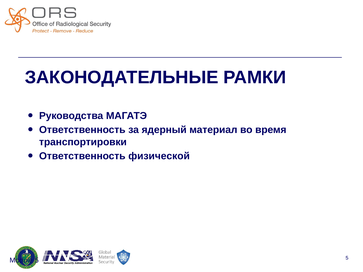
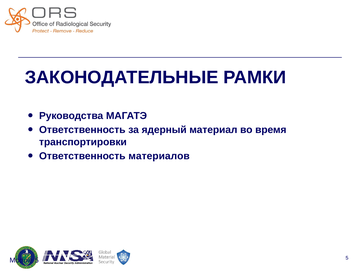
физической: физической -> материалов
